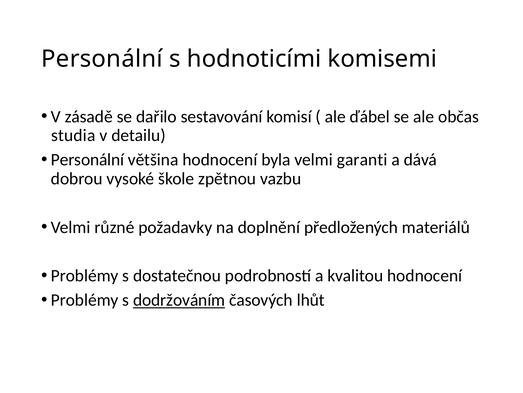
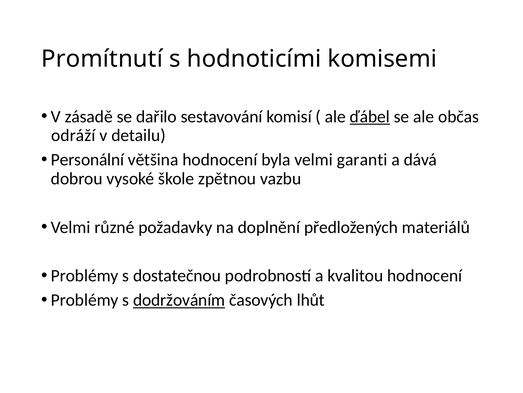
Personální at (102, 59): Personální -> Promítnutí
ďábel underline: none -> present
studia: studia -> odráží
